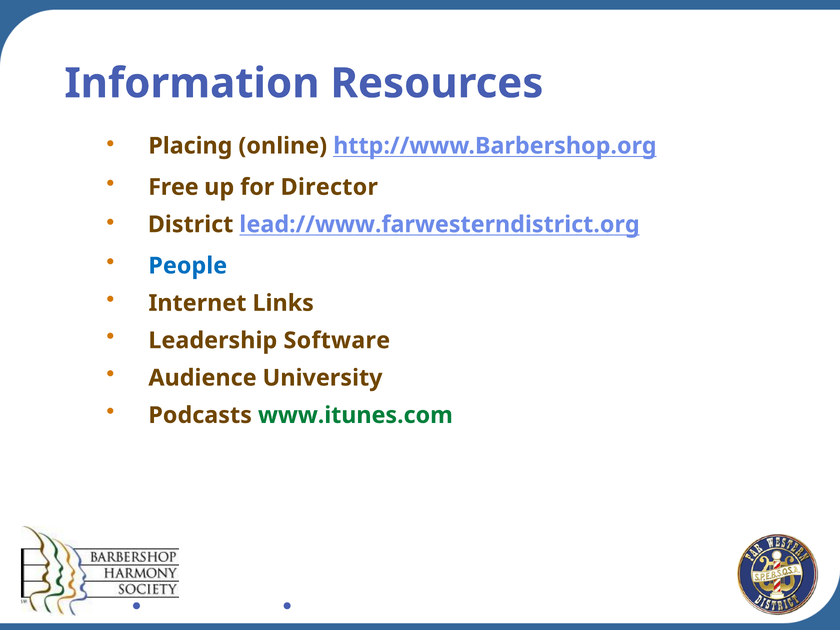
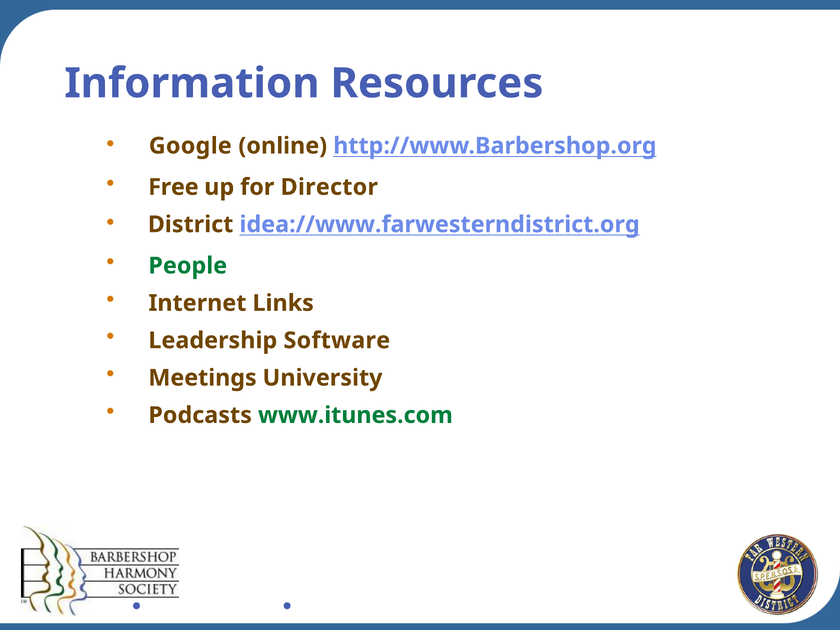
Placing: Placing -> Google
lead://www.farwesterndistrict.org: lead://www.farwesterndistrict.org -> idea://www.farwesterndistrict.org
People colour: blue -> green
Audience: Audience -> Meetings
